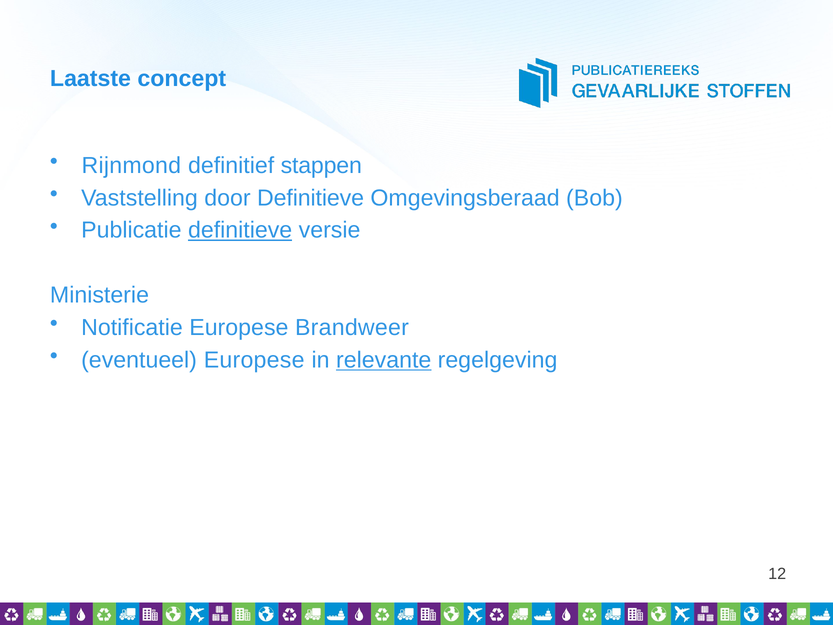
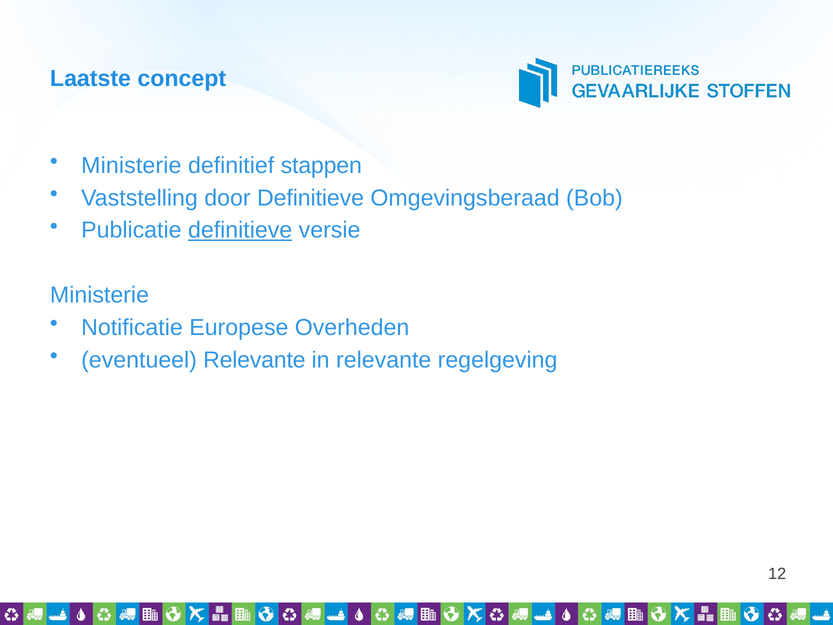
Rijnmond at (131, 165): Rijnmond -> Ministerie
Brandweer: Brandweer -> Overheden
eventueel Europese: Europese -> Relevante
relevante at (384, 360) underline: present -> none
